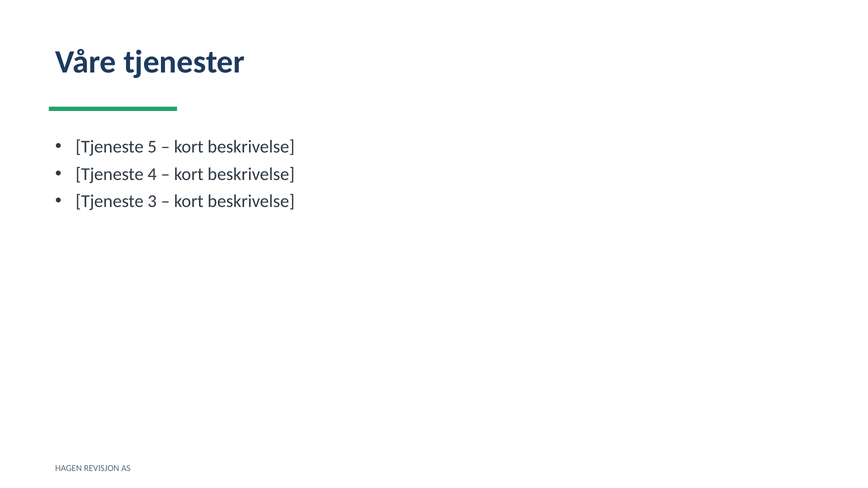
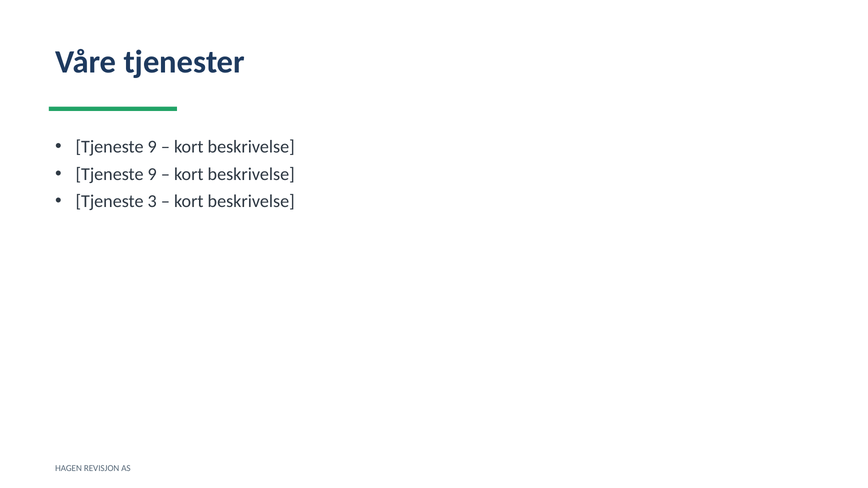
5 at (152, 147): 5 -> 9
4 at (152, 174): 4 -> 9
